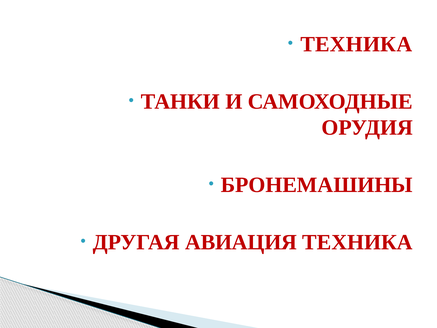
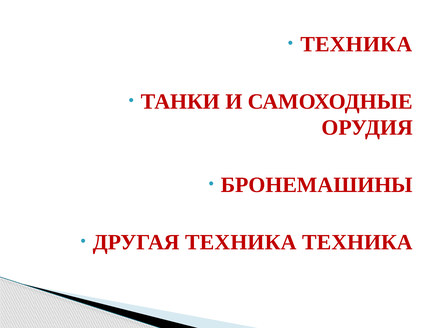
ДРУГАЯ АВИАЦИЯ: АВИАЦИЯ -> ТЕХНИКА
